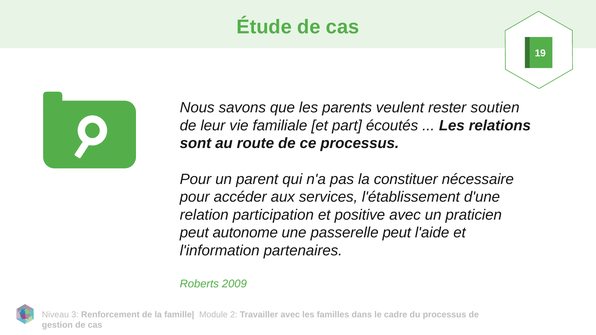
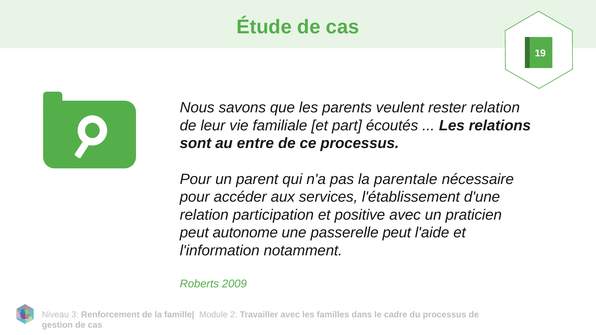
rester soutien: soutien -> relation
route: route -> entre
constituer: constituer -> parentale
partenaires: partenaires -> notamment
